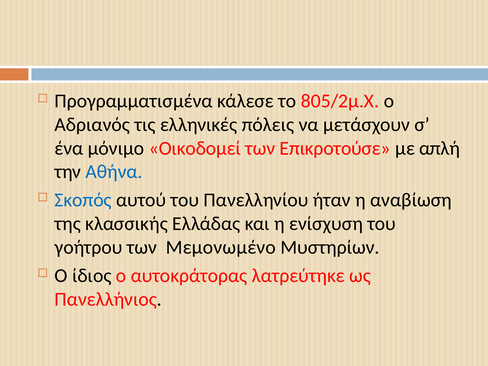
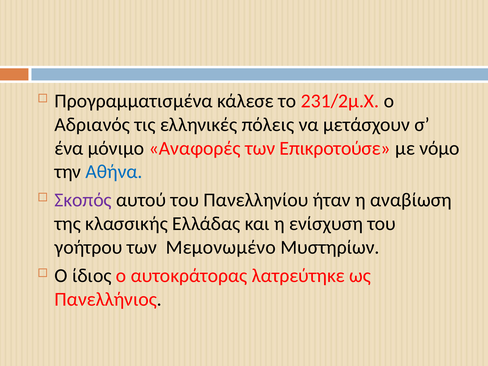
805/2μ.Χ: 805/2μ.Χ -> 231/2μ.Χ
Οικοδομεί: Οικοδομεί -> Αναφορές
απλή: απλή -> νόμο
Σκοπός colour: blue -> purple
